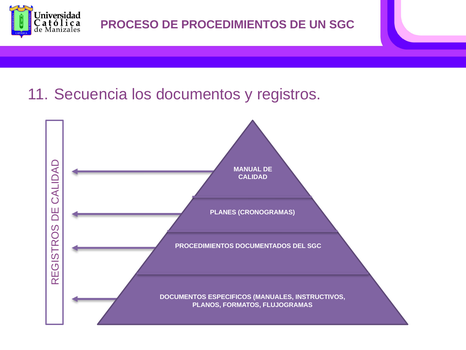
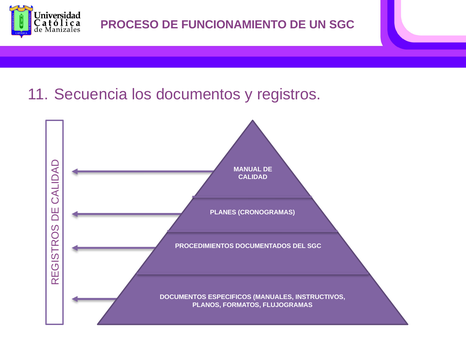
DE PROCEDIMIENTOS: PROCEDIMIENTOS -> FUNCIONAMIENTO
